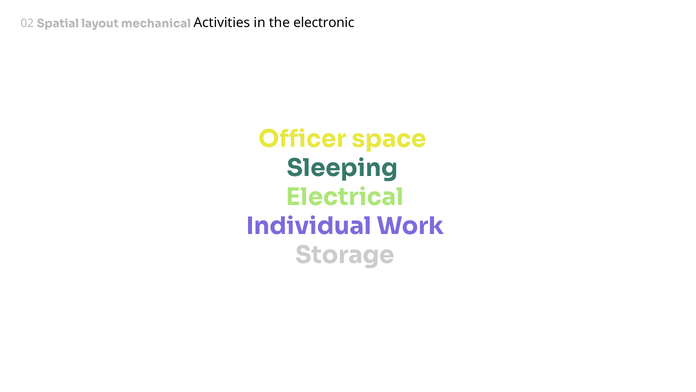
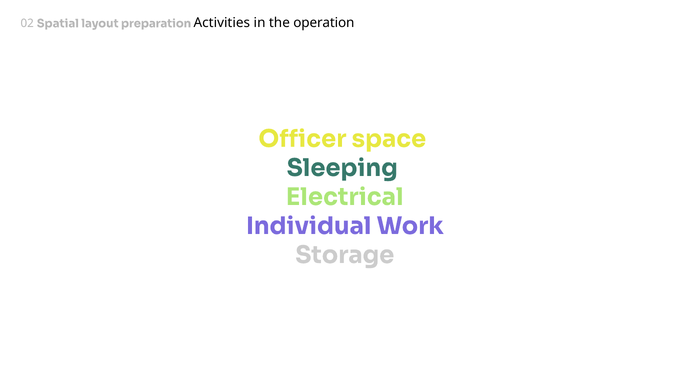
mechanical: mechanical -> preparation
electronic: electronic -> operation
